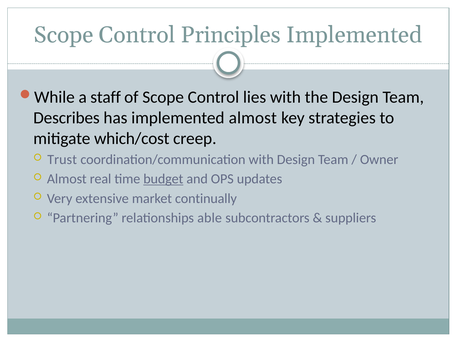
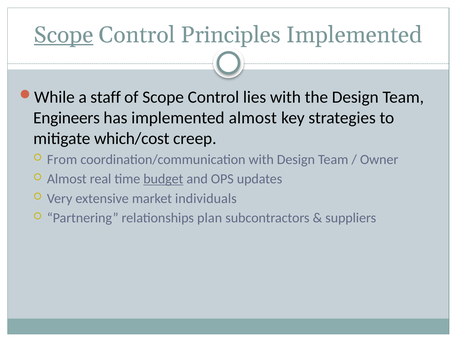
Scope at (64, 35) underline: none -> present
Describes: Describes -> Engineers
Trust: Trust -> From
continually: continually -> individuals
able: able -> plan
